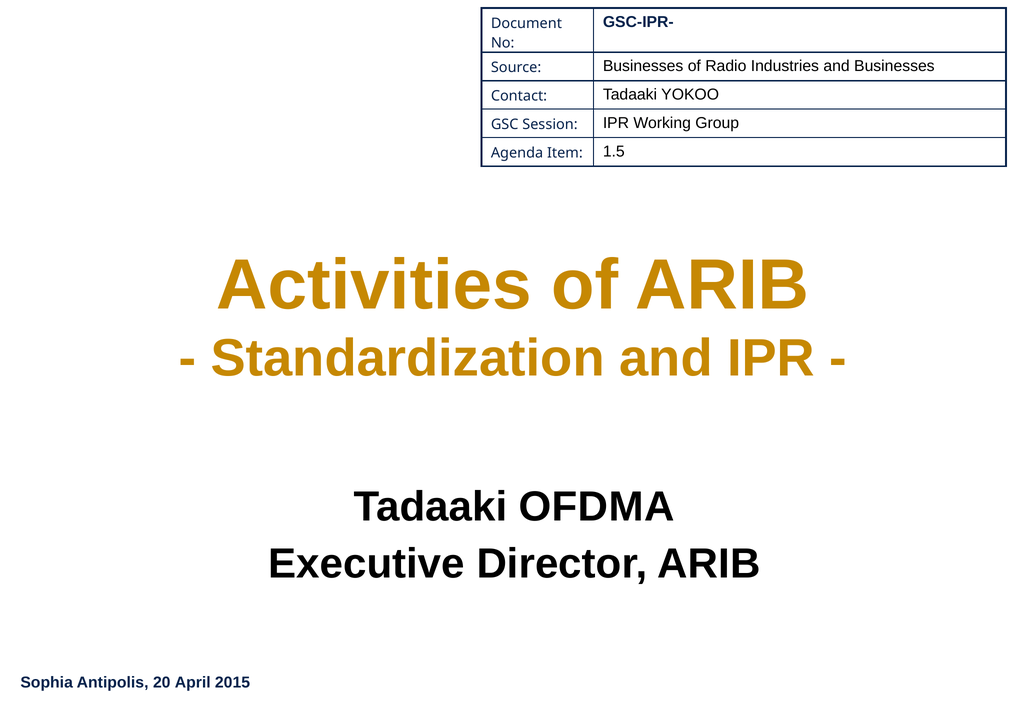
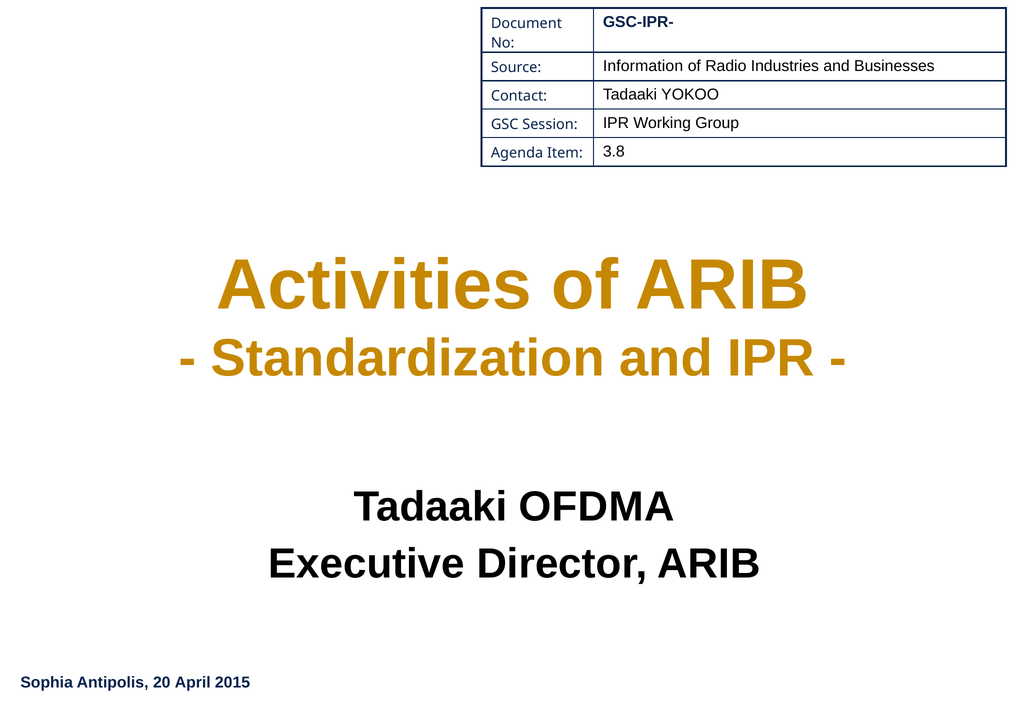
Source Businesses: Businesses -> Information
1.5: 1.5 -> 3.8
